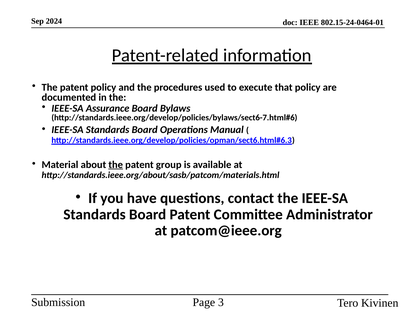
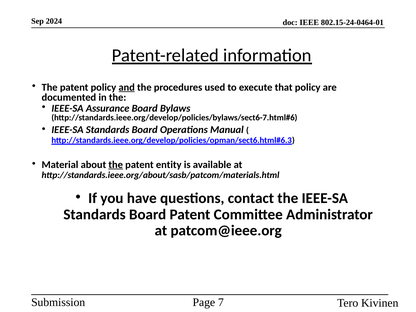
and underline: none -> present
group: group -> entity
3: 3 -> 7
